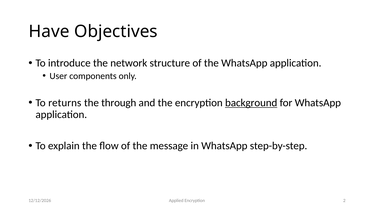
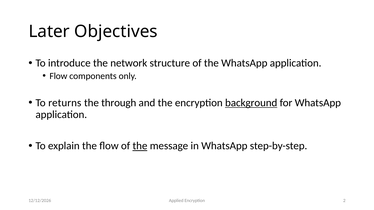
Have: Have -> Later
User at (58, 76): User -> Flow
the at (140, 146) underline: none -> present
